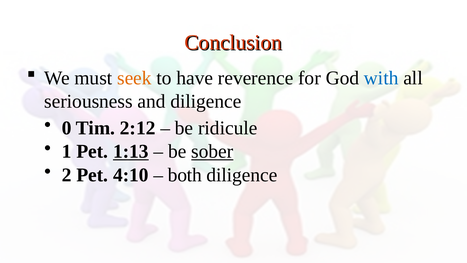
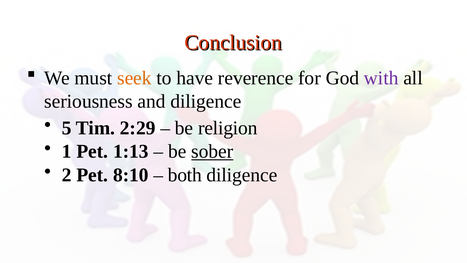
with colour: blue -> purple
0: 0 -> 5
2:12: 2:12 -> 2:29
ridicule: ridicule -> religion
1:13 underline: present -> none
4:10: 4:10 -> 8:10
